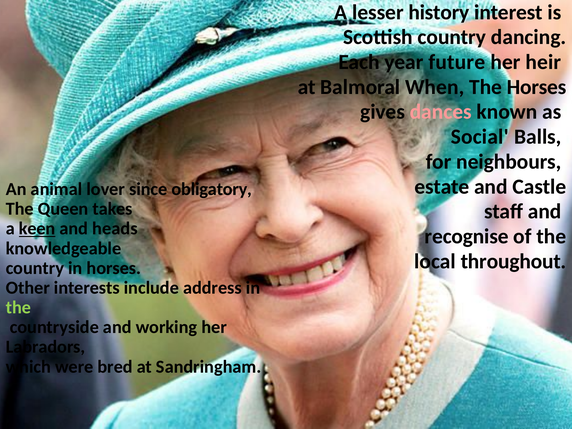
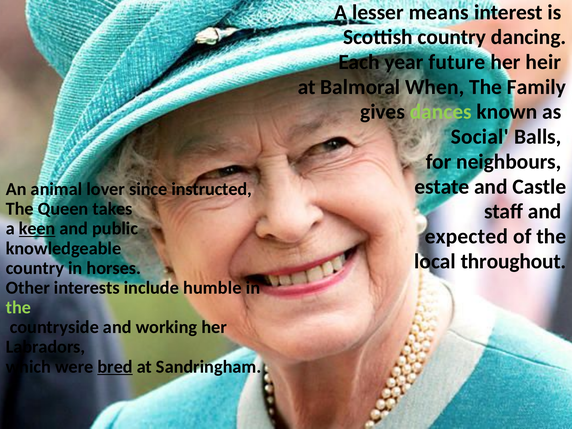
history: history -> means
The Horses: Horses -> Family
dances colour: pink -> light green
obligatory: obligatory -> instructed
heads: heads -> public
recognise: recognise -> expected
address: address -> humble
bred underline: none -> present
